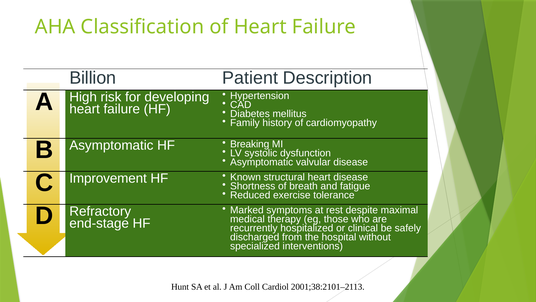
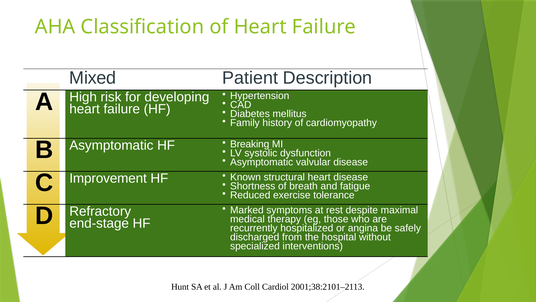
Billion: Billion -> Mixed
clinical: clinical -> angina
